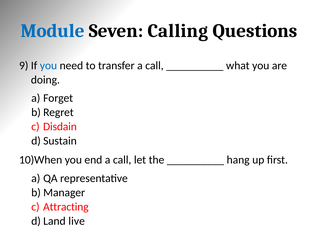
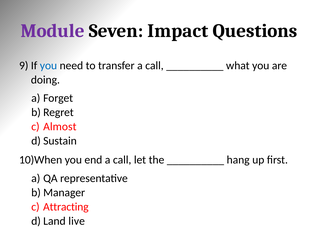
Module colour: blue -> purple
Calling: Calling -> Impact
Disdain: Disdain -> Almost
